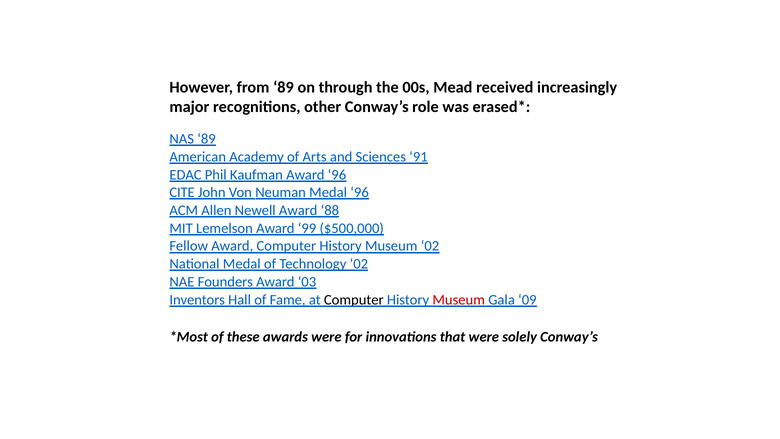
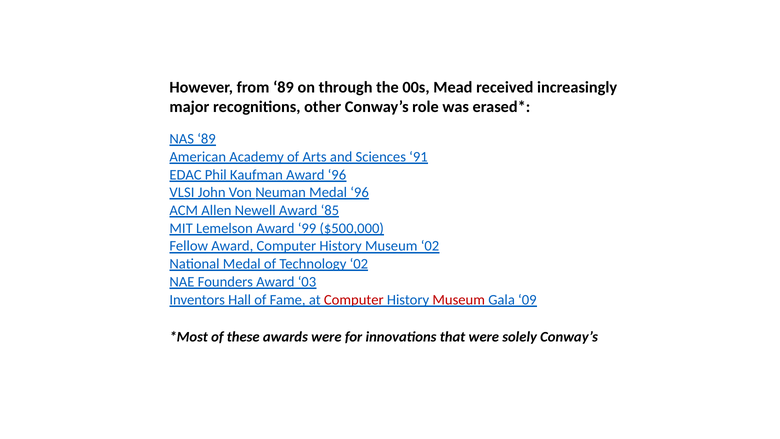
CITE: CITE -> VLSI
88: 88 -> 85
Computer at (354, 300) colour: black -> red
